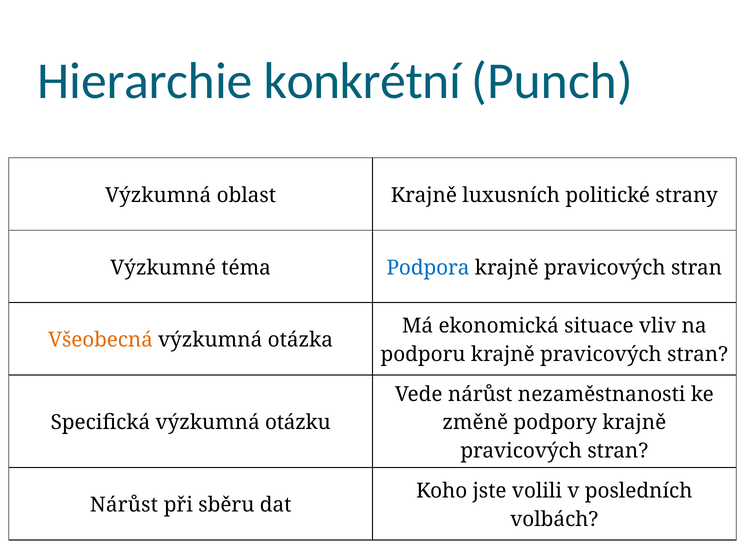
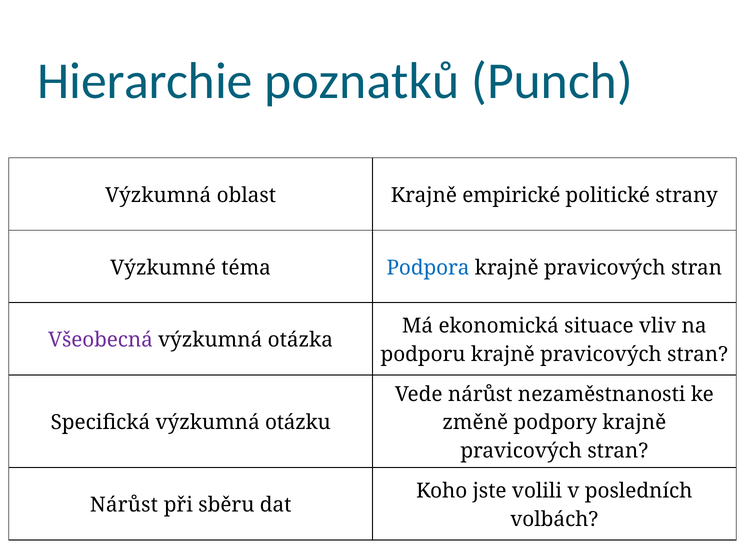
konkrétní: konkrétní -> poznatků
luxusních: luxusních -> empirické
Všeobecná colour: orange -> purple
